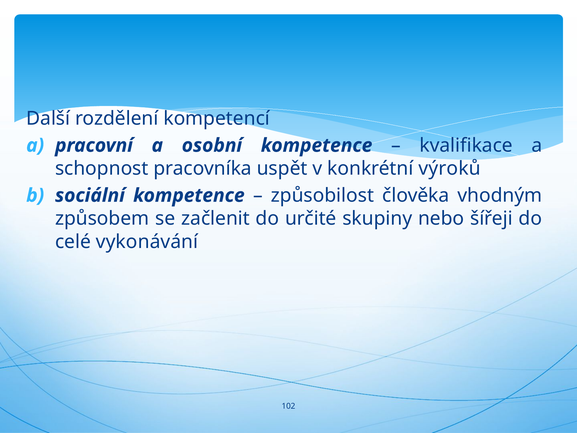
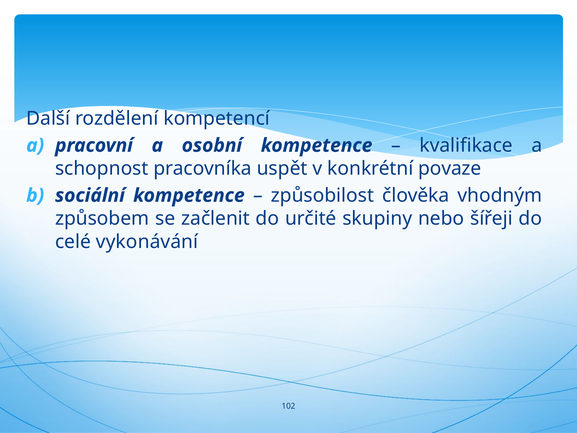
výroků: výroků -> povaze
